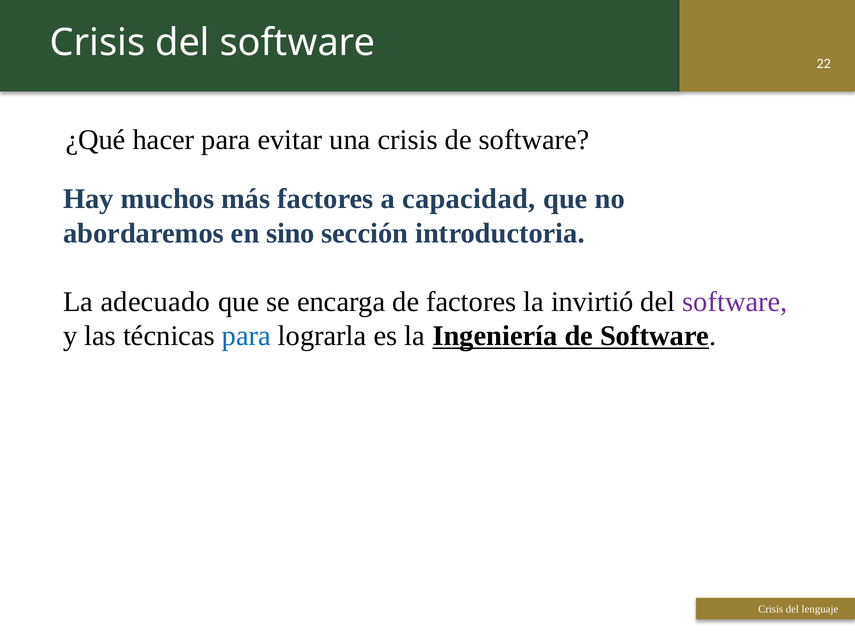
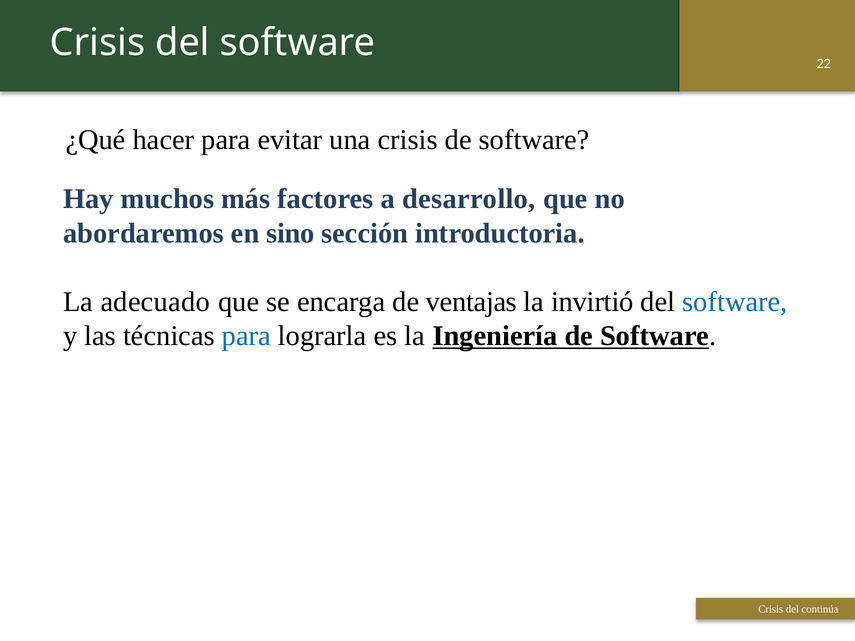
capacidad: capacidad -> desarrollo
de factores: factores -> ventajas
software at (735, 302) colour: purple -> blue
lenguaje: lenguaje -> continúa
